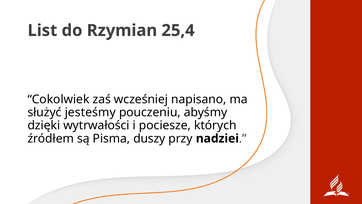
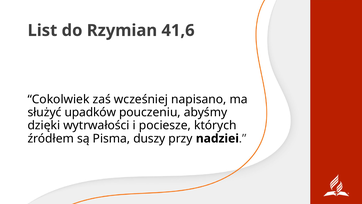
25,4: 25,4 -> 41,6
jesteśmy: jesteśmy -> upadków
